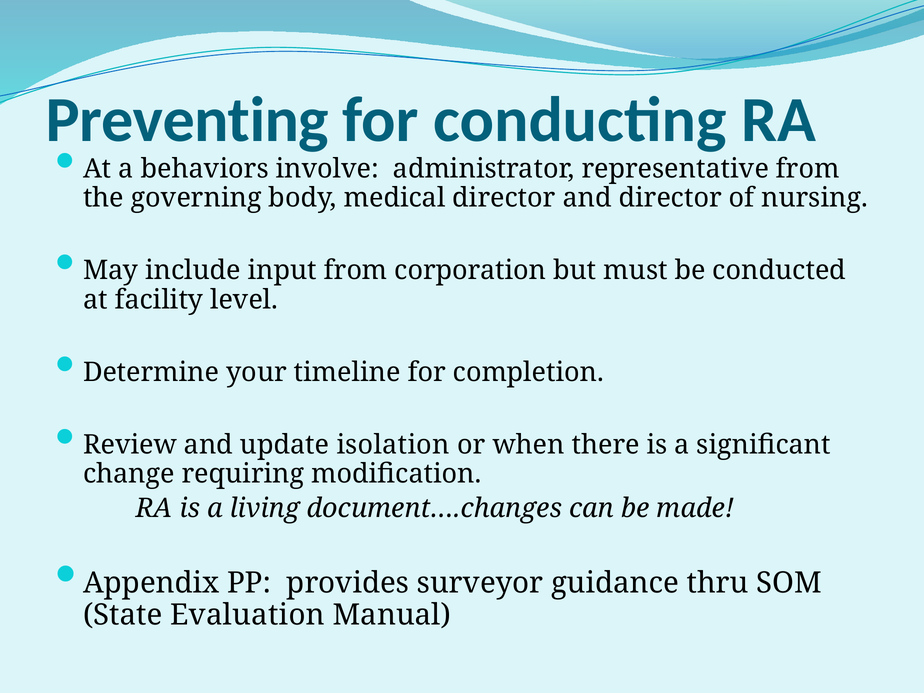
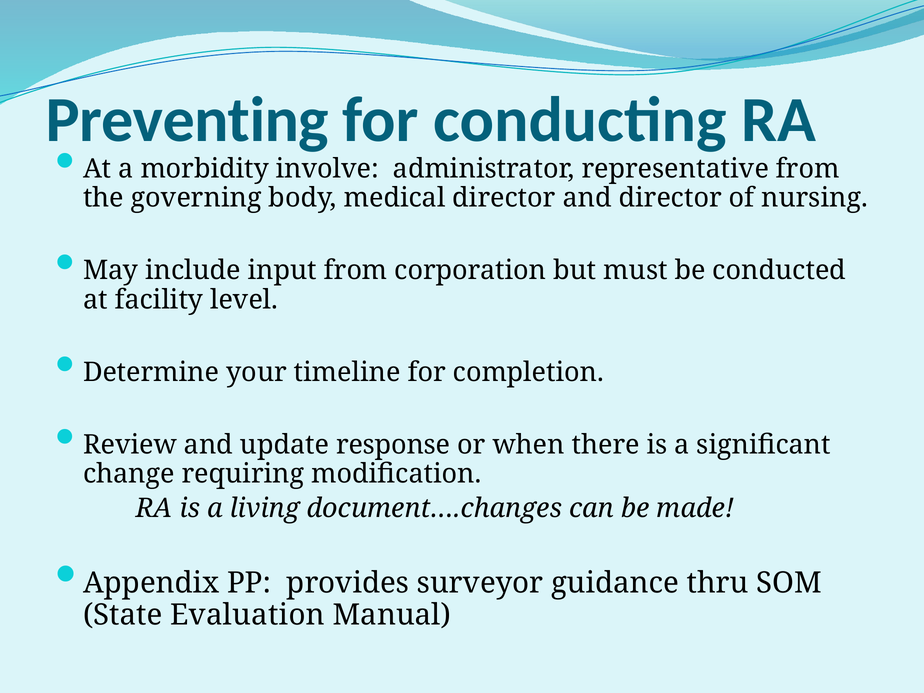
behaviors: behaviors -> morbidity
isolation: isolation -> response
